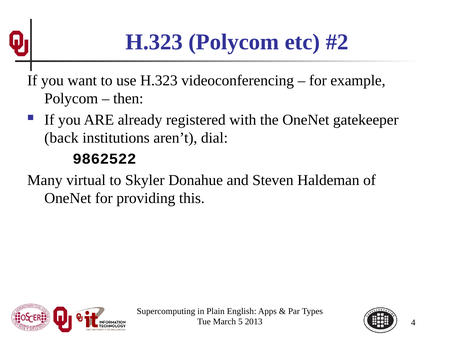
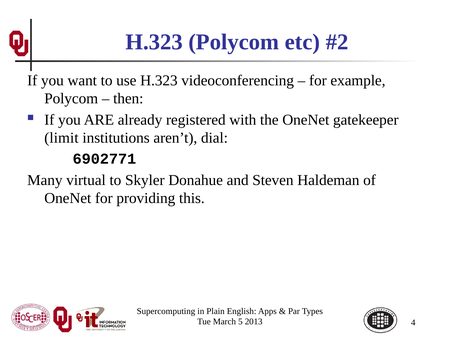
back: back -> limit
9862522: 9862522 -> 6902771
